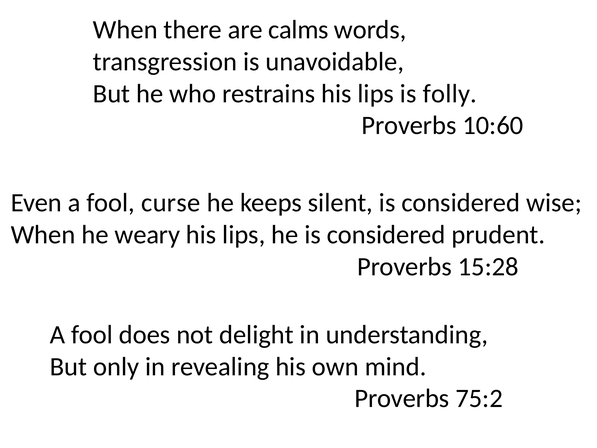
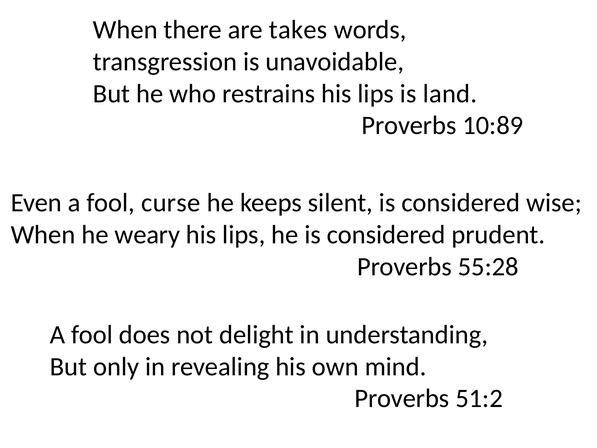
calms: calms -> takes
folly: folly -> land
10:60: 10:60 -> 10:89
15:28: 15:28 -> 55:28
75:2: 75:2 -> 51:2
